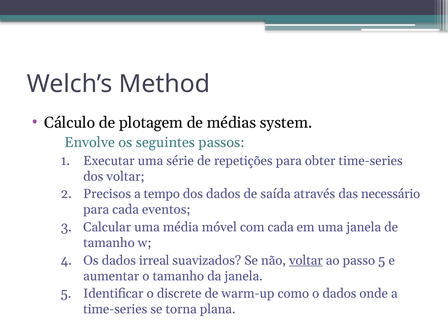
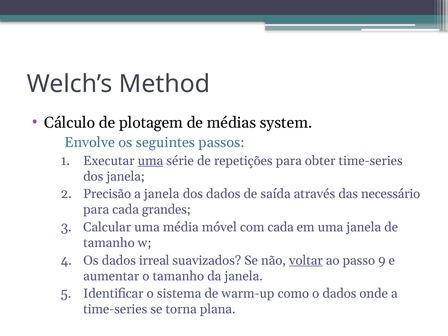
uma at (150, 161) underline: none -> present
dos voltar: voltar -> janela
Precisos: Precisos -> Precisão
a tempo: tempo -> janela
eventos: eventos -> grandes
passo 5: 5 -> 9
discrete: discrete -> sistema
